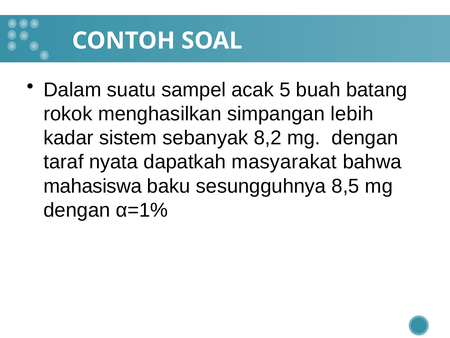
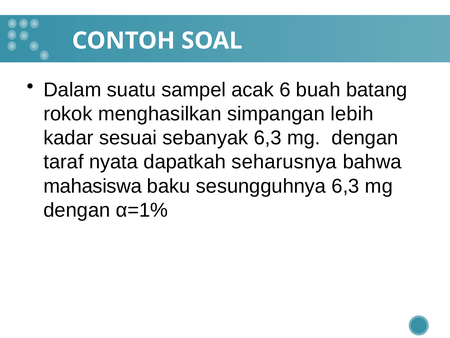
5: 5 -> 6
sistem: sistem -> sesuai
sebanyak 8,2: 8,2 -> 6,3
masyarakat: masyarakat -> seharusnya
sesungguhnya 8,5: 8,5 -> 6,3
